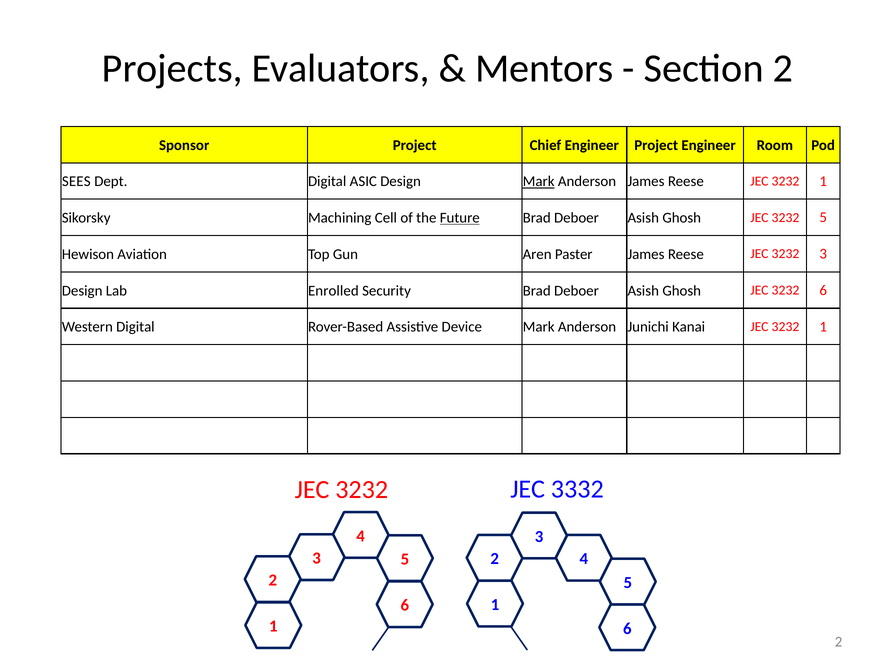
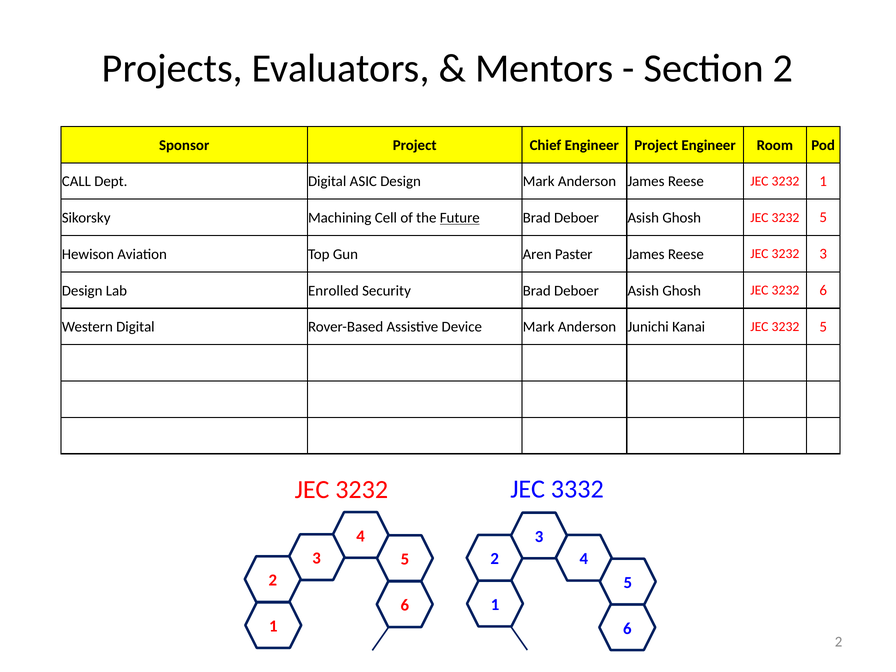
SEES: SEES -> CALL
Mark at (539, 182) underline: present -> none
Kanai JEC 3232 1: 1 -> 5
